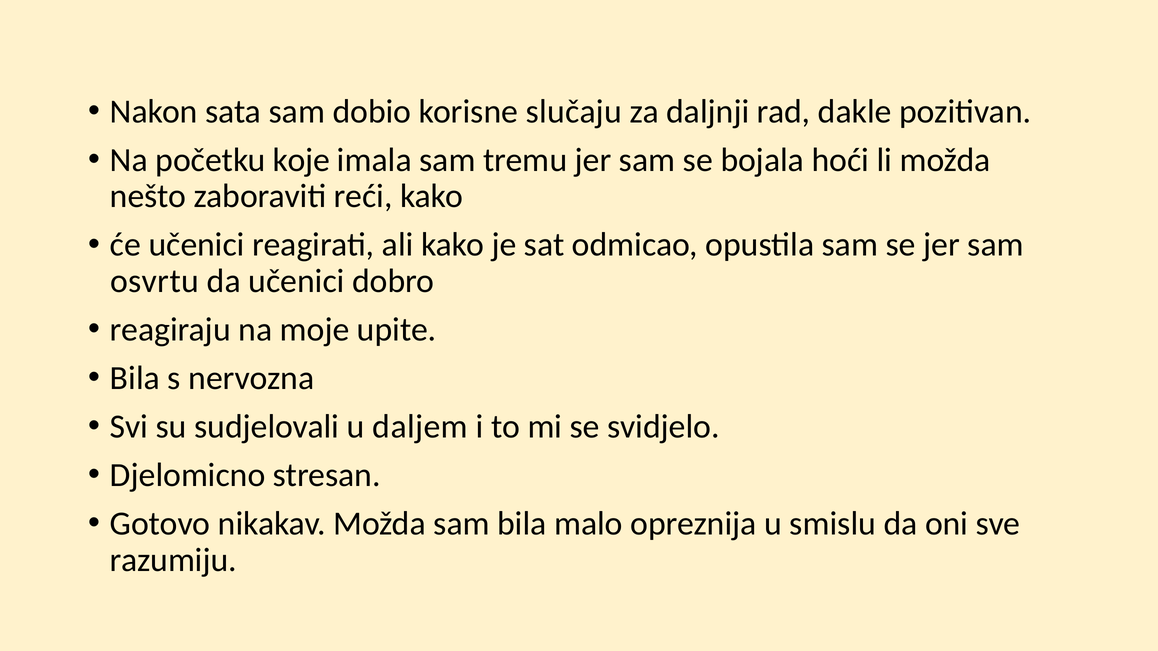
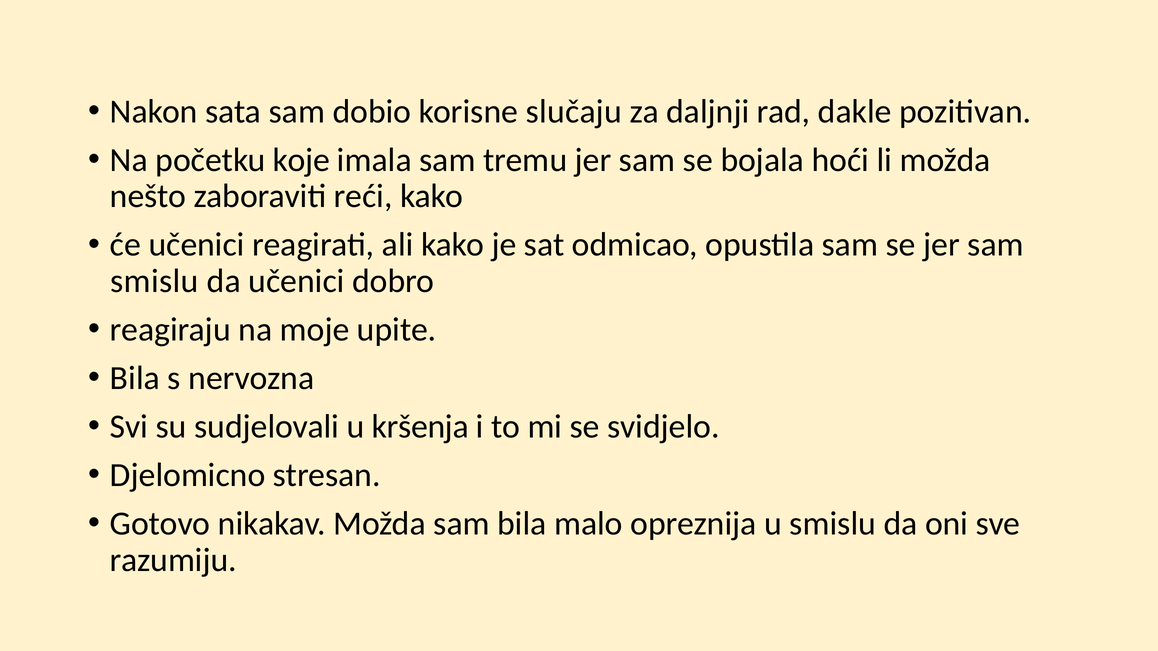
osvrtu at (155, 281): osvrtu -> smislu
daljem: daljem -> kršenja
